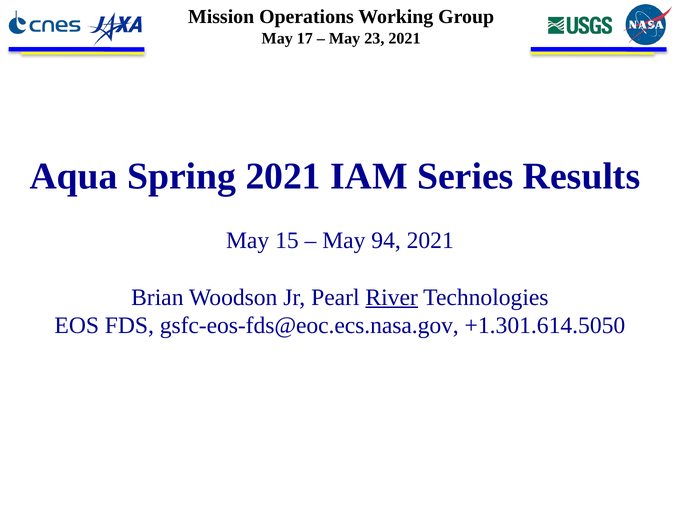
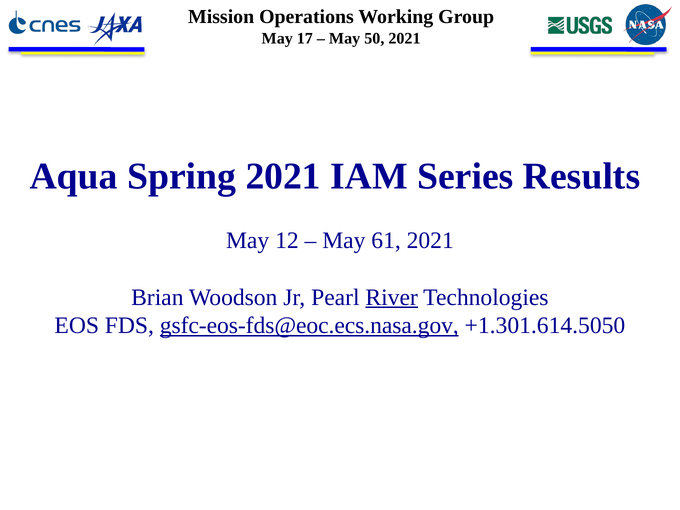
23: 23 -> 50
15: 15 -> 12
94: 94 -> 61
gsfc-eos-fds@eoc.ecs.nasa.gov underline: none -> present
